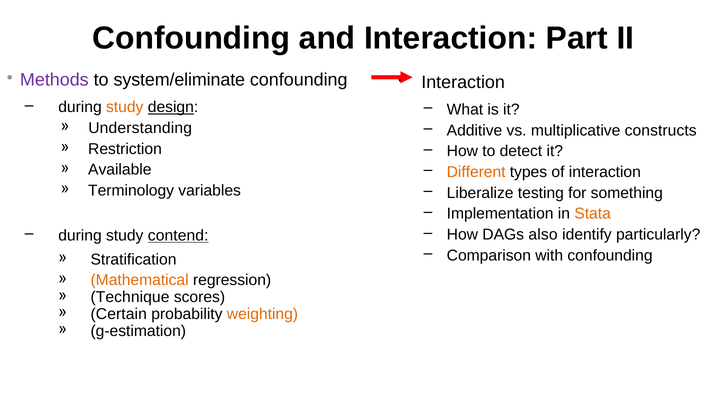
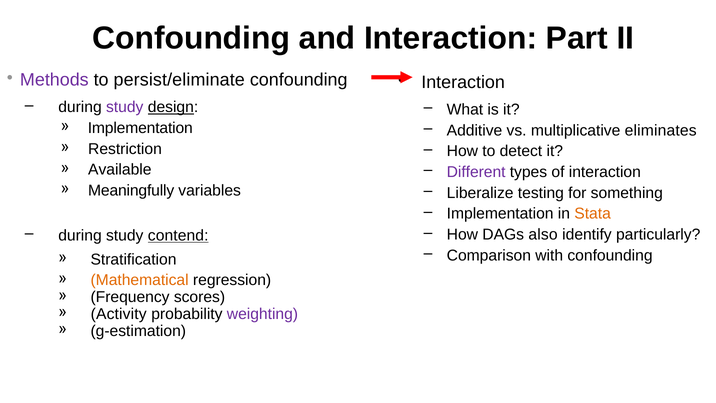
system/eliminate: system/eliminate -> persist/eliminate
study at (125, 107) colour: orange -> purple
Understanding at (140, 128): Understanding -> Implementation
constructs: constructs -> eliminates
Different colour: orange -> purple
Terminology: Terminology -> Meaningfully
Technique: Technique -> Frequency
Certain: Certain -> Activity
weighting colour: orange -> purple
